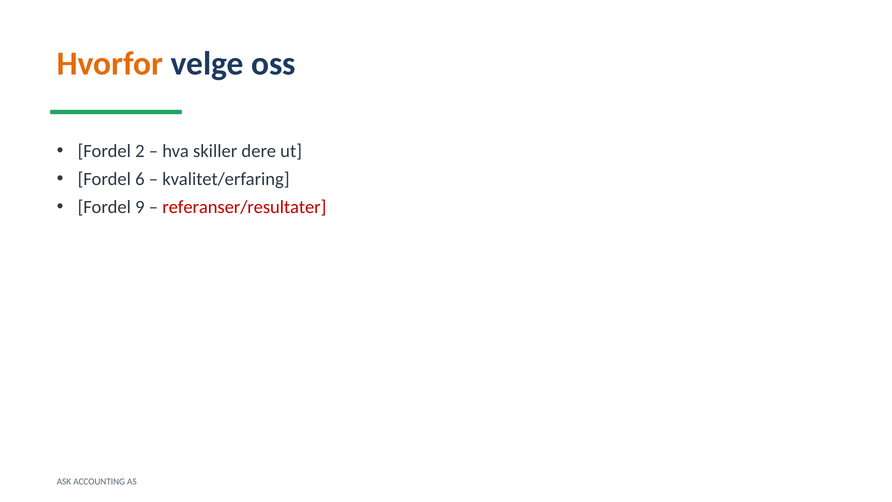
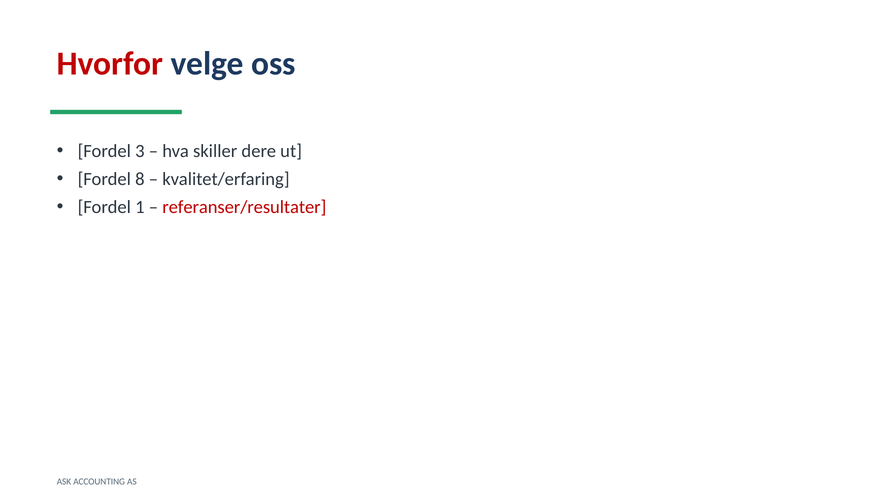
Hvorfor colour: orange -> red
2: 2 -> 3
6: 6 -> 8
9: 9 -> 1
